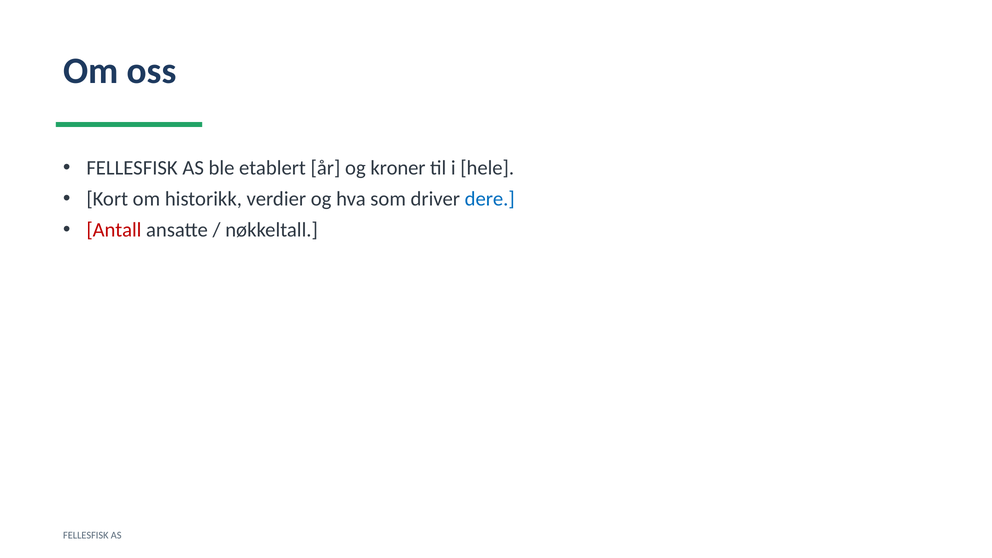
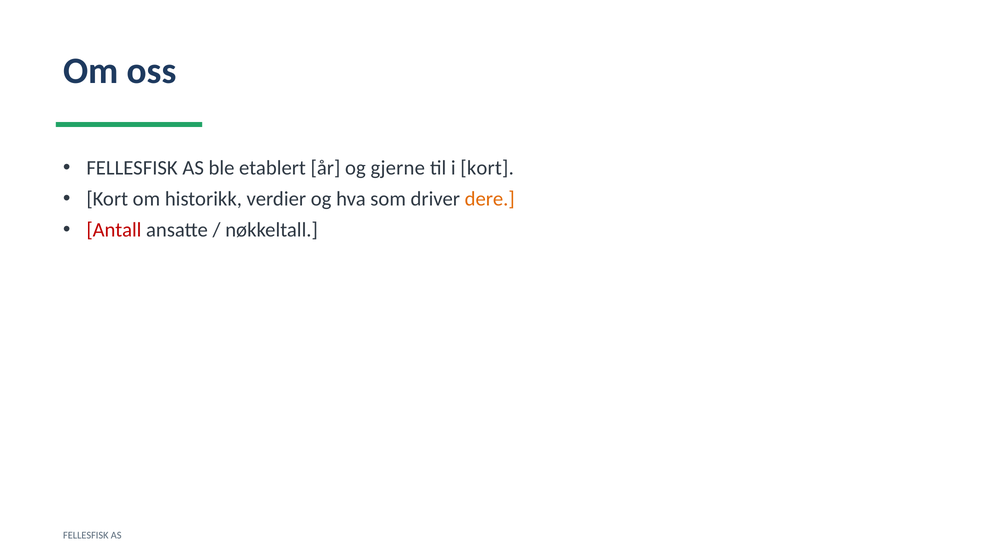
kroner: kroner -> gjerne
i hele: hele -> kort
dere colour: blue -> orange
